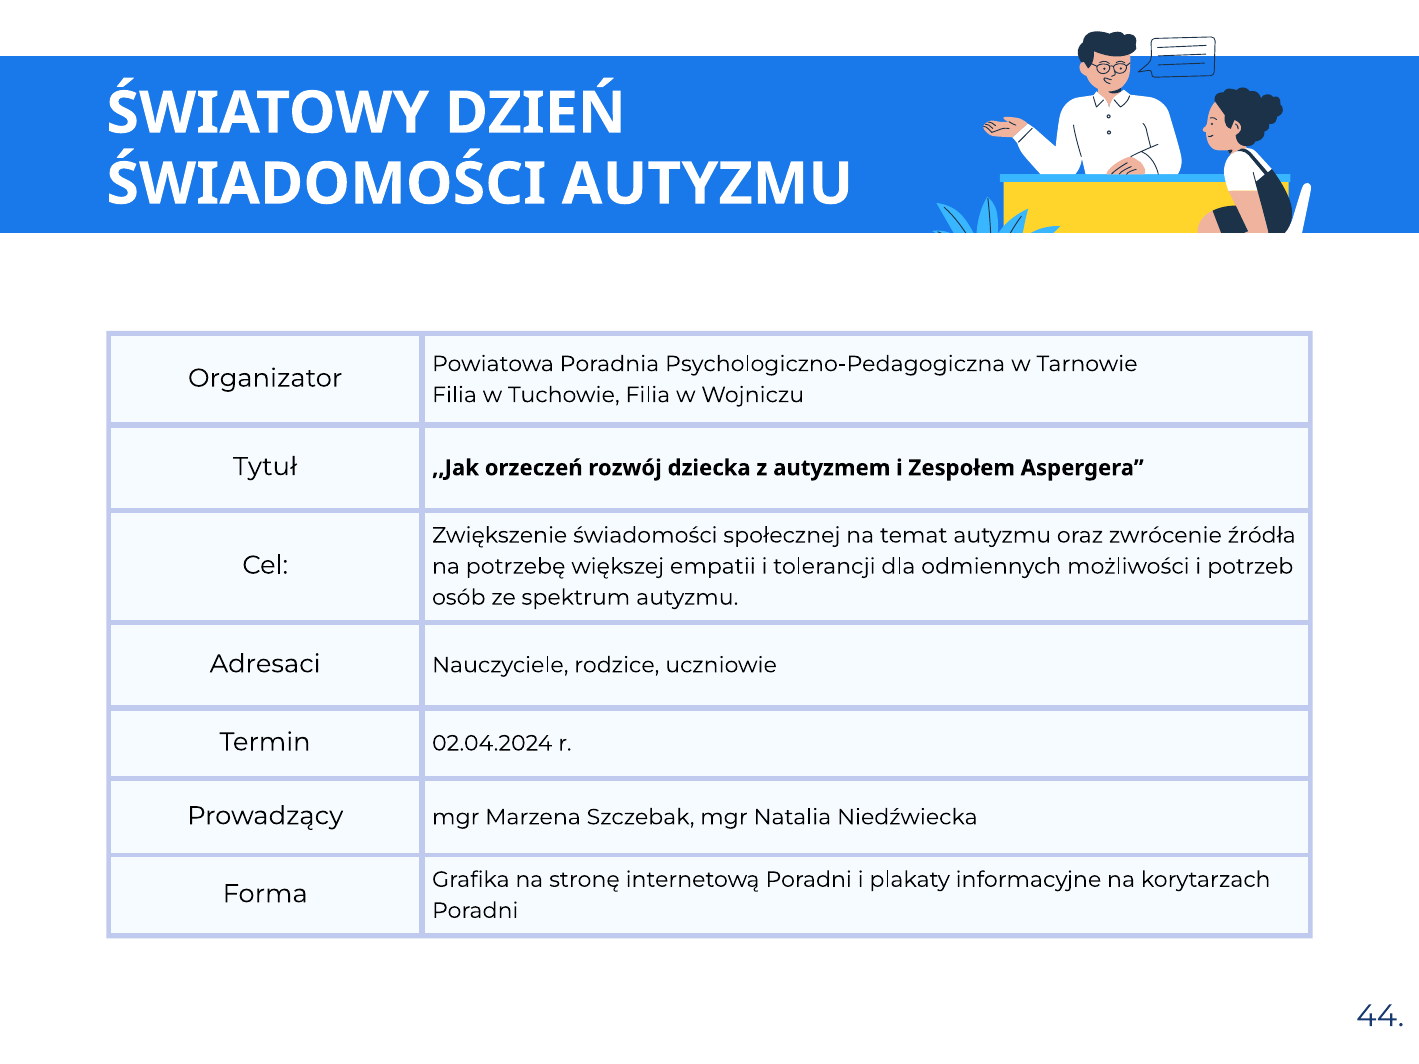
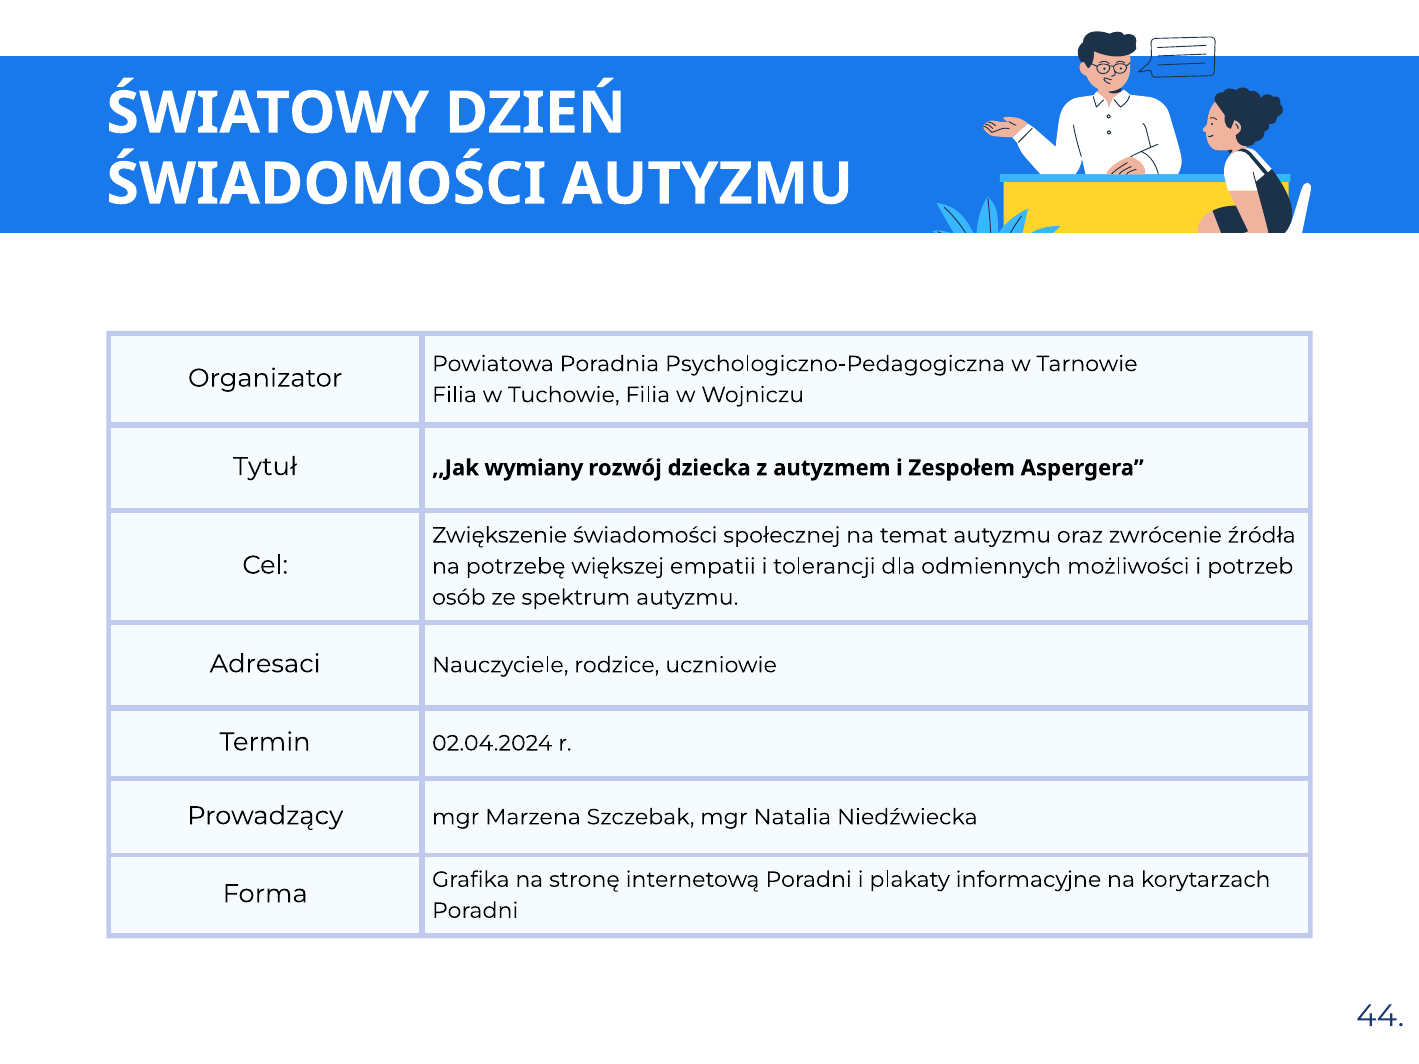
orzeczeń: orzeczeń -> wymiany
